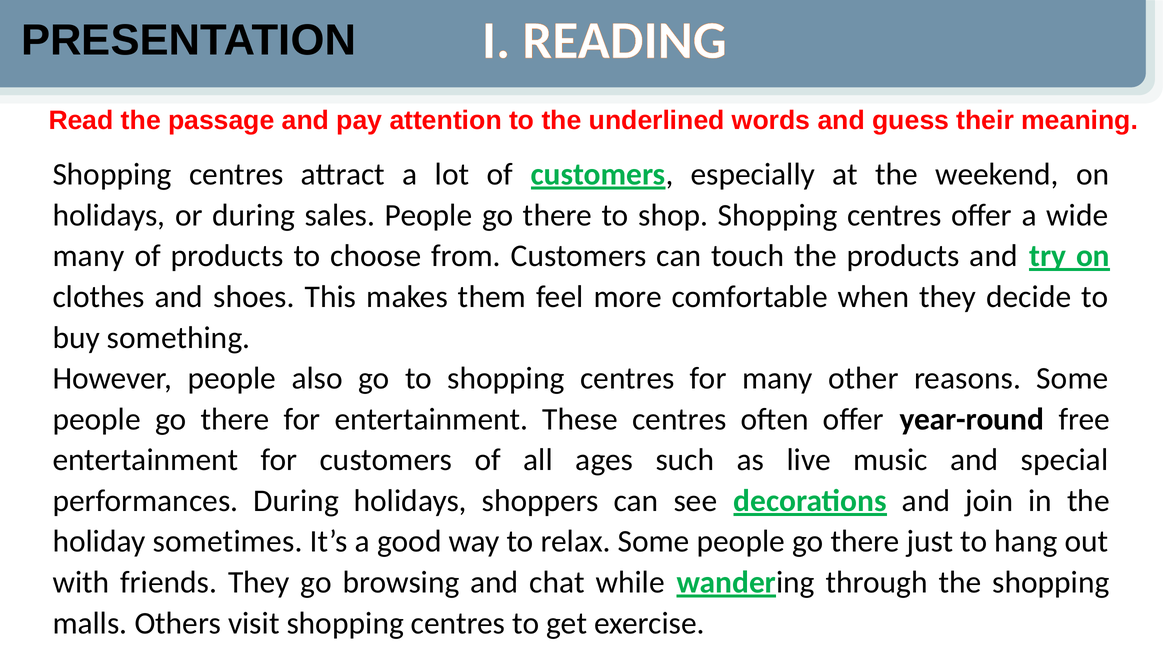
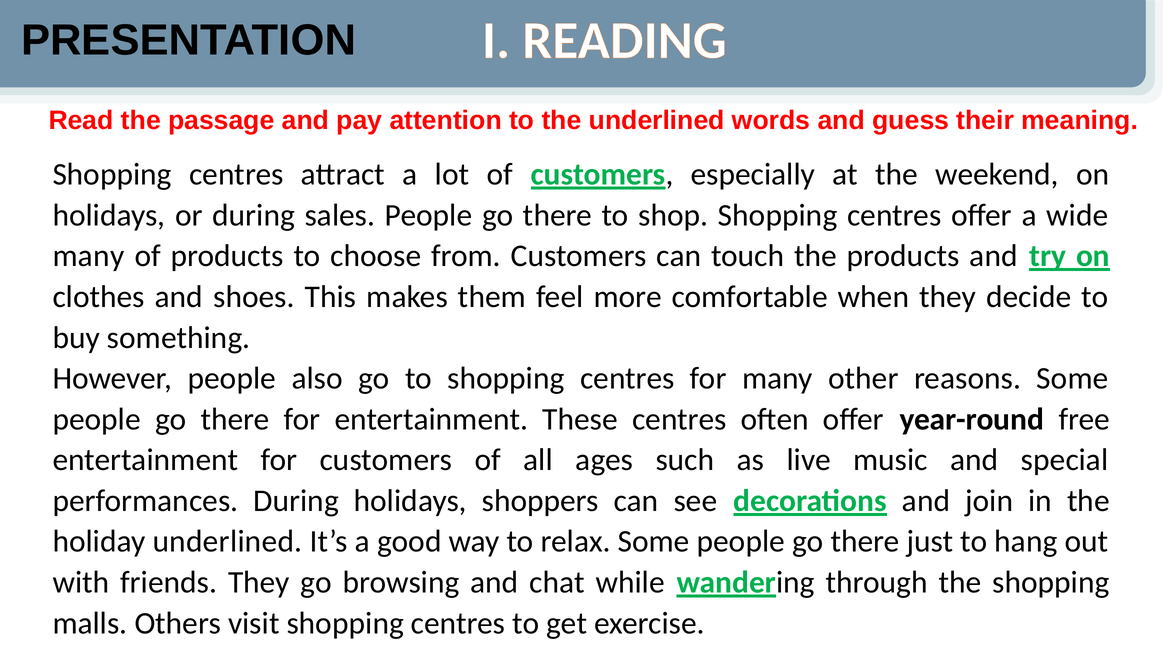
holiday sometimes: sometimes -> underlined
